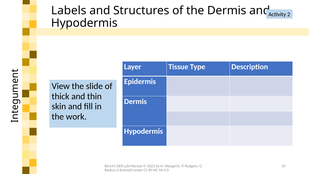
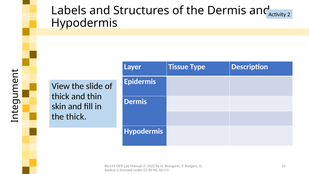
the work: work -> thick
